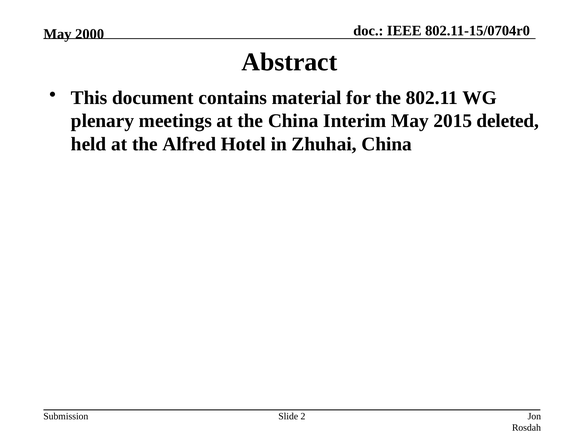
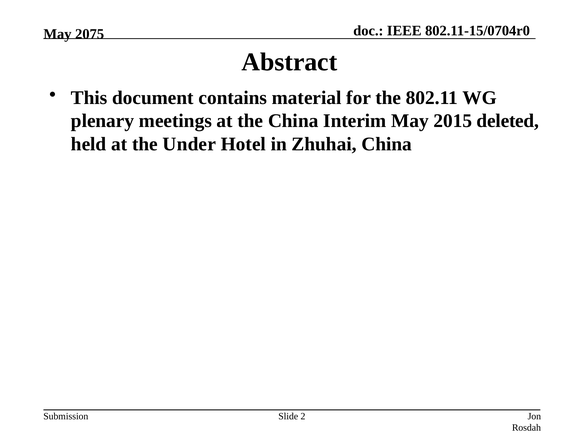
2000: 2000 -> 2075
Alfred: Alfred -> Under
